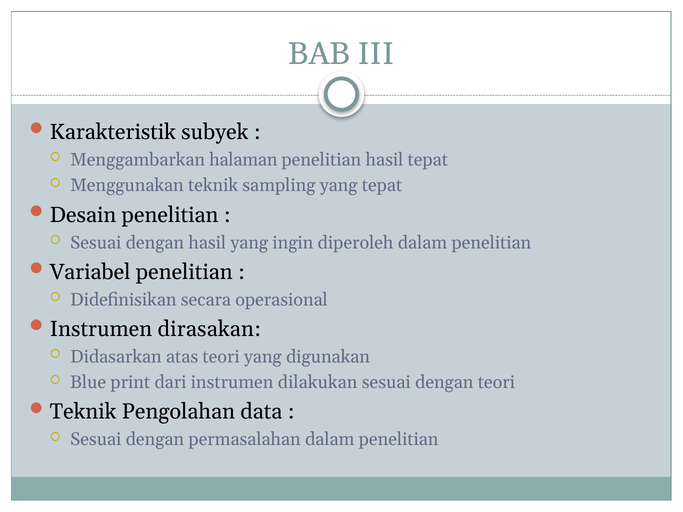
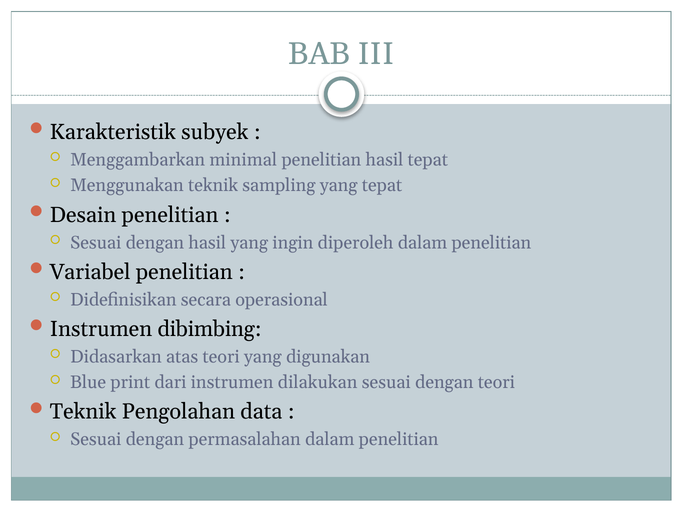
halaman: halaman -> minimal
dirasakan: dirasakan -> dibimbing
